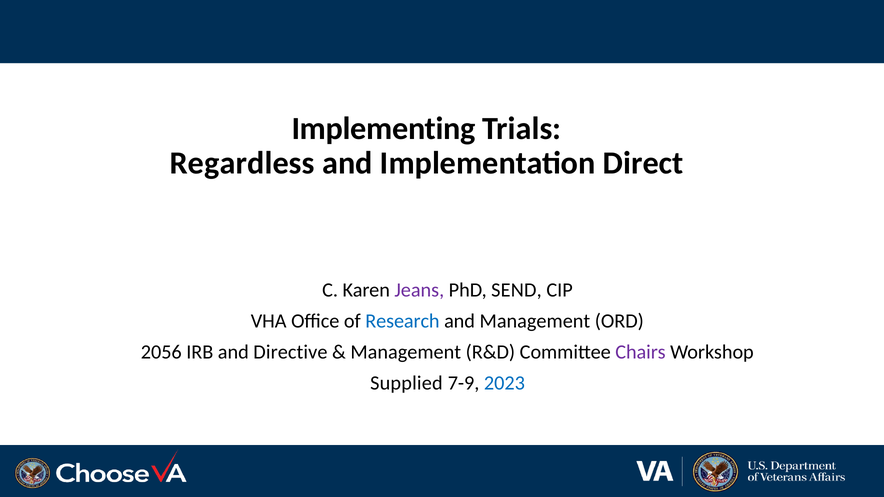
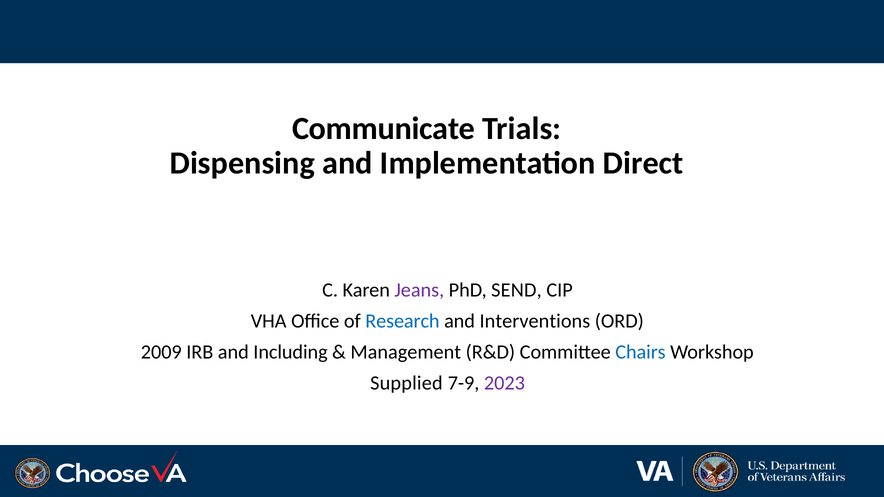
Implementing: Implementing -> Communicate
Regardless: Regardless -> Dispensing
and Management: Management -> Interventions
2056: 2056 -> 2009
Directive: Directive -> Including
Chairs colour: purple -> blue
2023 colour: blue -> purple
